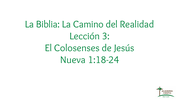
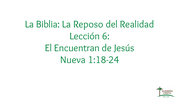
Camino: Camino -> Reposo
3: 3 -> 6
Colosenses: Colosenses -> Encuentran
